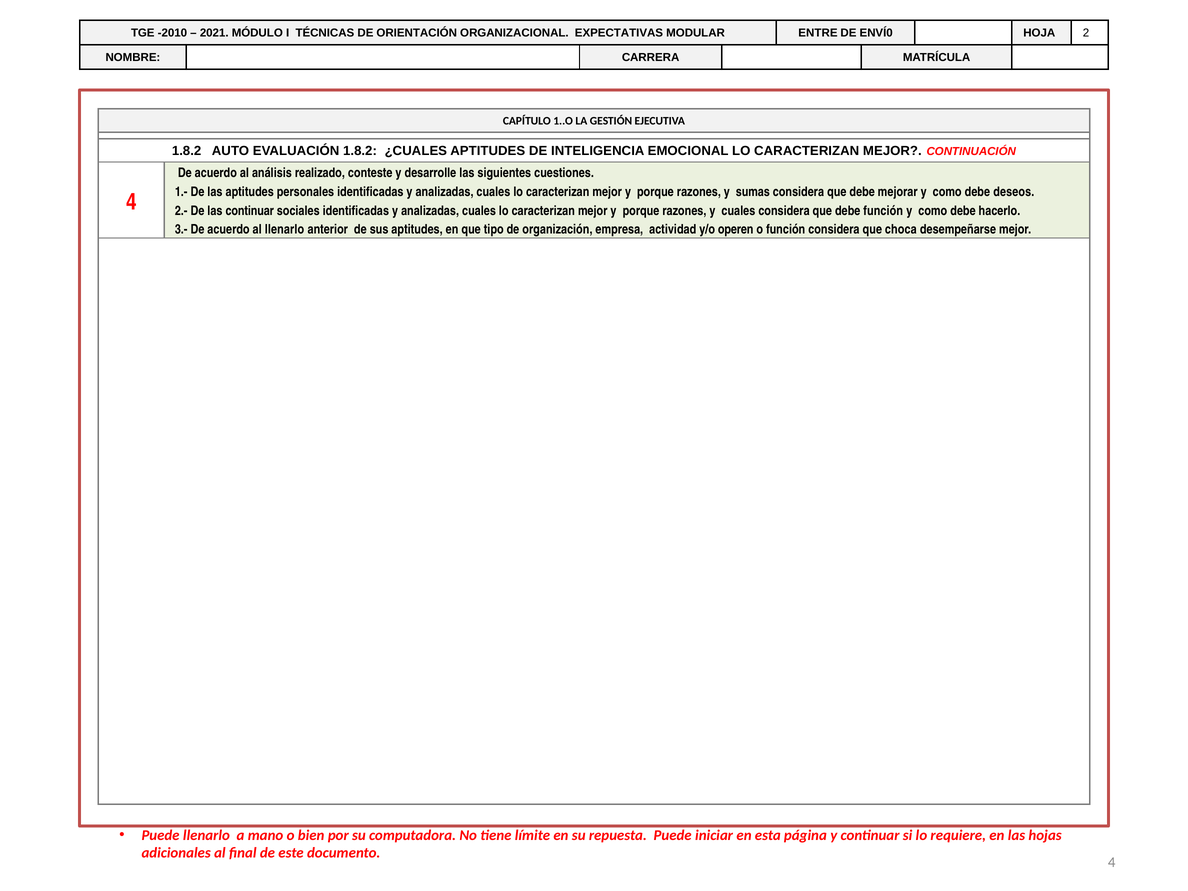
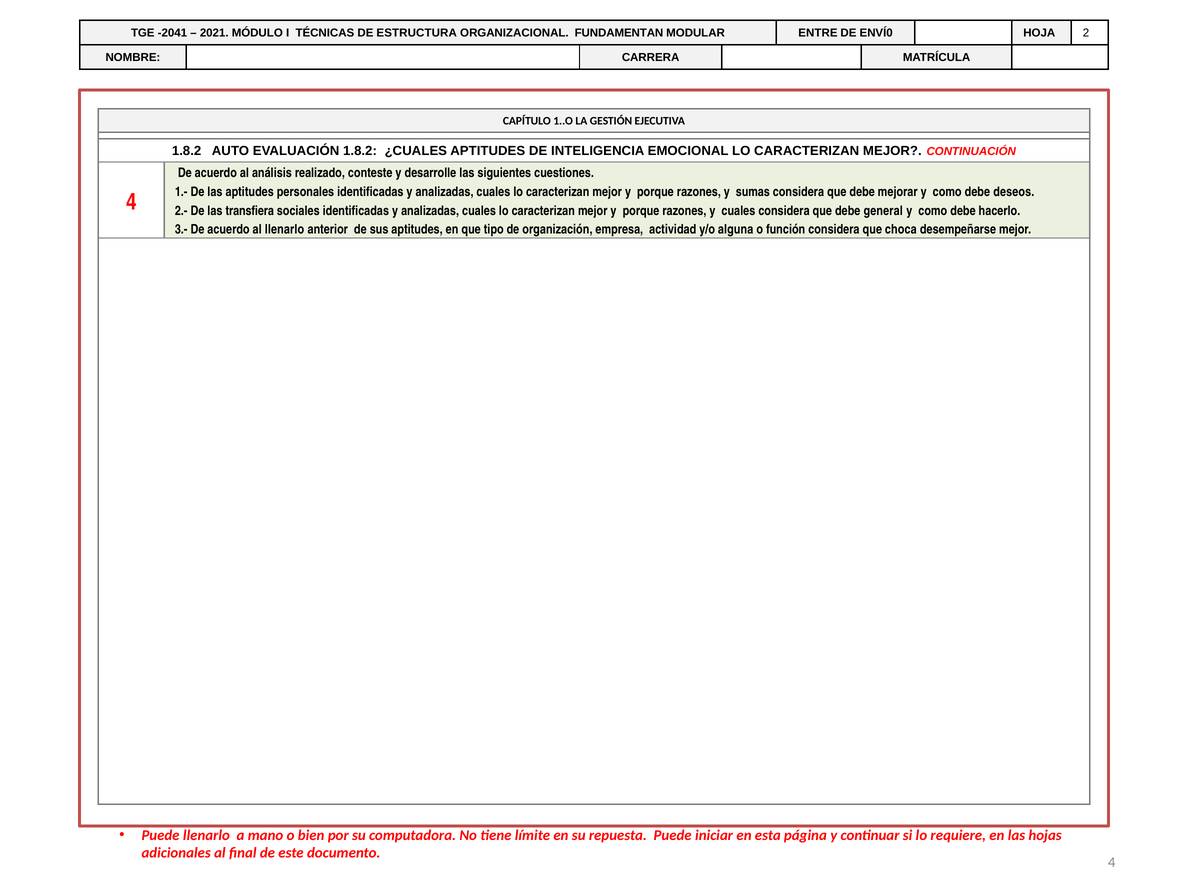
-2010: -2010 -> -2041
ORIENTACIÓN: ORIENTACIÓN -> ESTRUCTURA
EXPECTATIVAS: EXPECTATIVAS -> FUNDAMENTAN
las continuar: continuar -> transfiera
debe función: función -> general
operen: operen -> alguna
